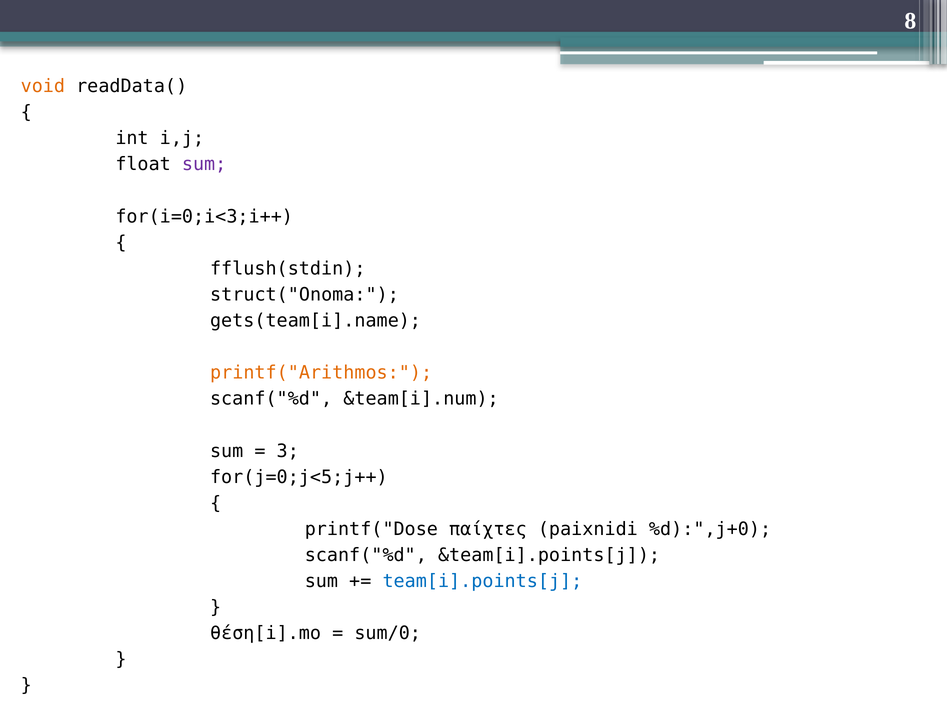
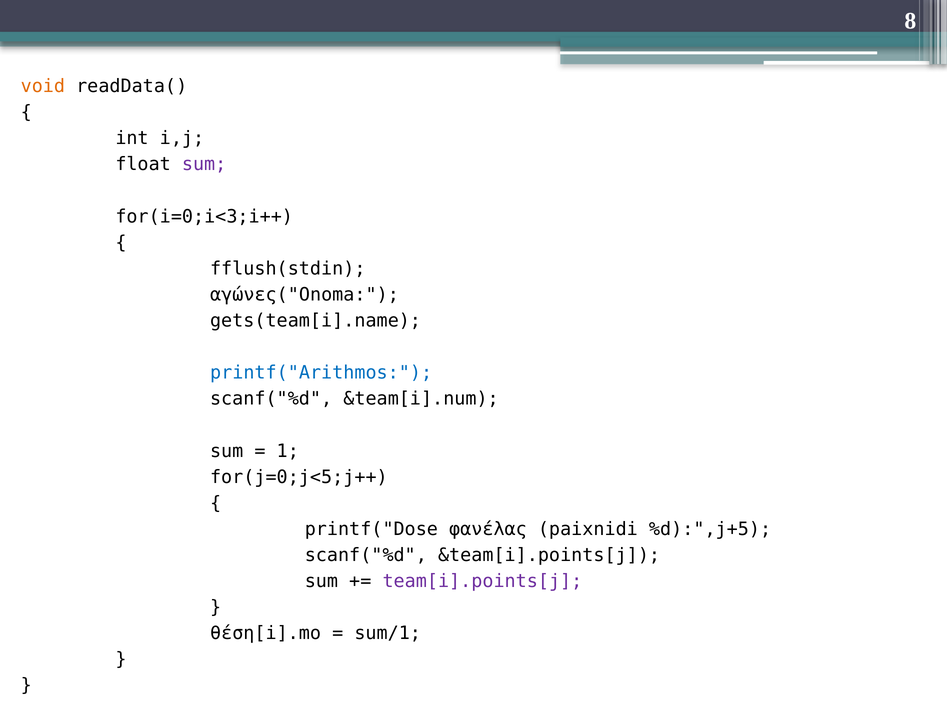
struct("Onoma: struct("Onoma -> αγώνες("Onoma
printf("Arithmos colour: orange -> blue
3: 3 -> 1
παίχτες: παίχτες -> φανέλας
%d):",j+0: %d):",j+0 -> %d):",j+5
team[i].points[j colour: blue -> purple
sum/0: sum/0 -> sum/1
